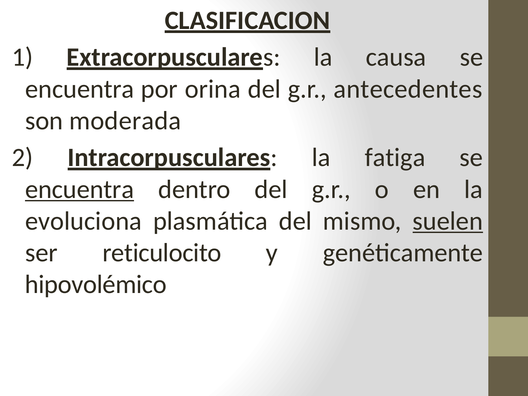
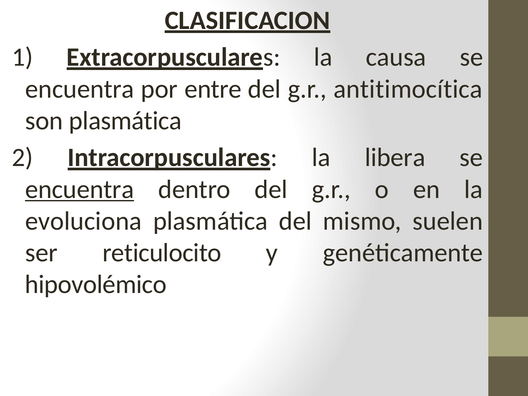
orina: orina -> entre
antecedentes: antecedentes -> antitimocítica
son moderada: moderada -> plasmática
fatiga: fatiga -> libera
suelen underline: present -> none
